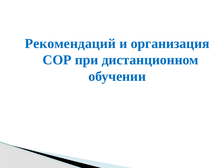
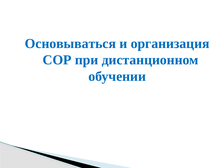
Рекомендаций: Рекомендаций -> Основываться
